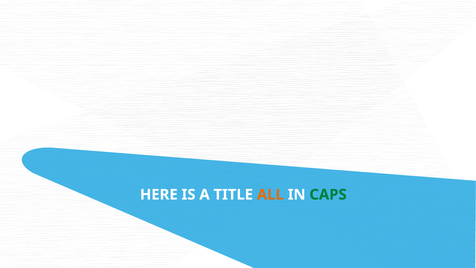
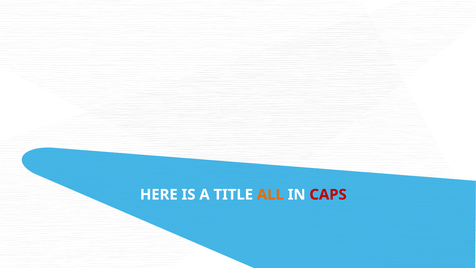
CAPS colour: green -> red
